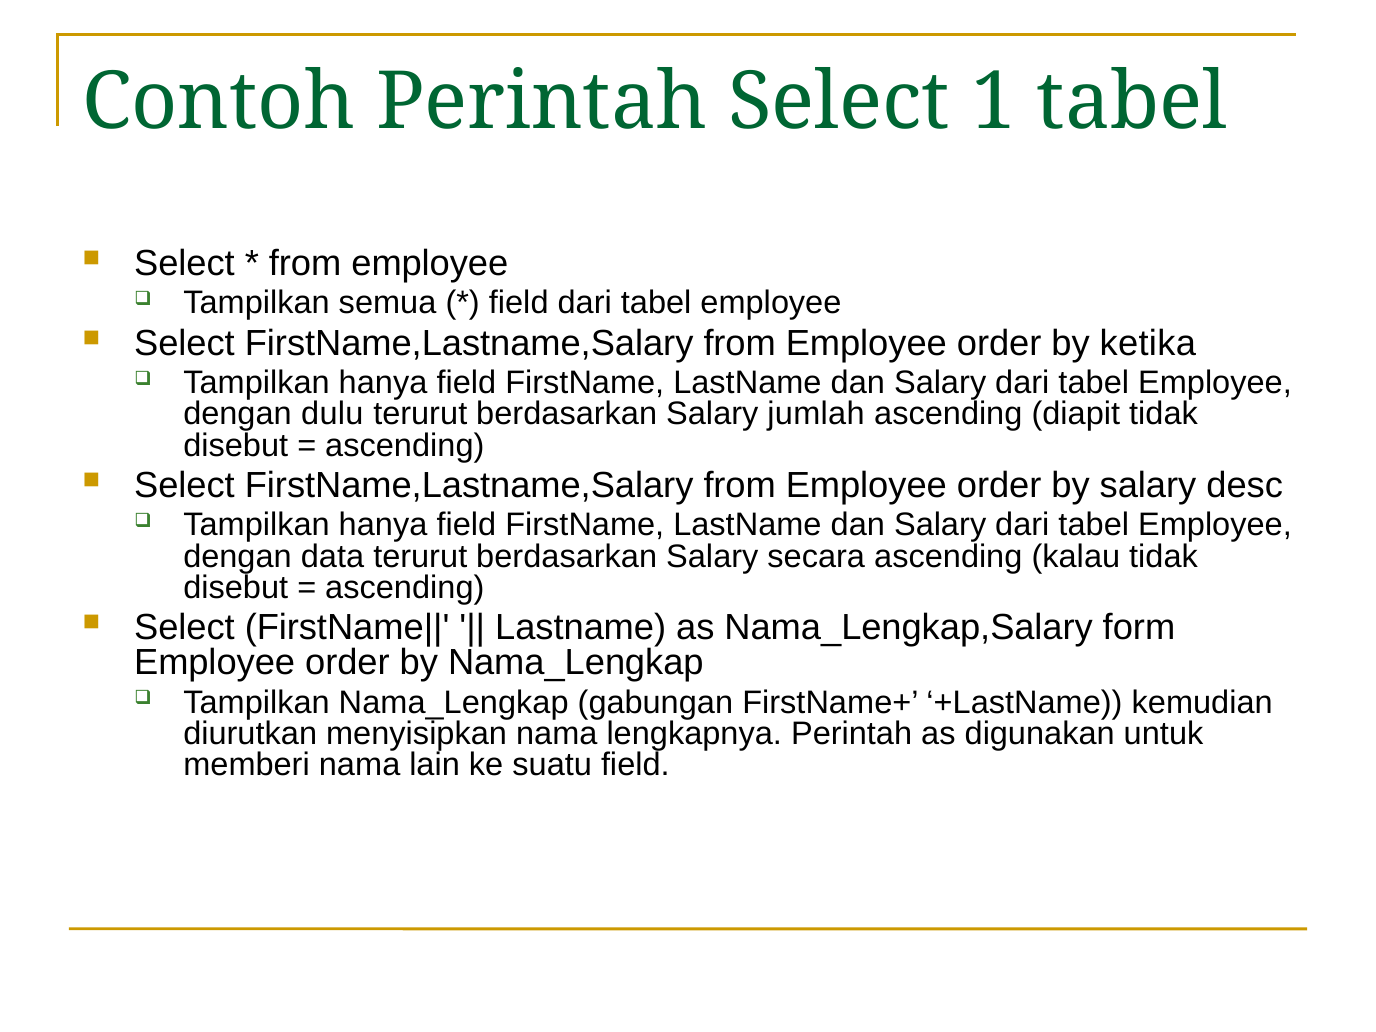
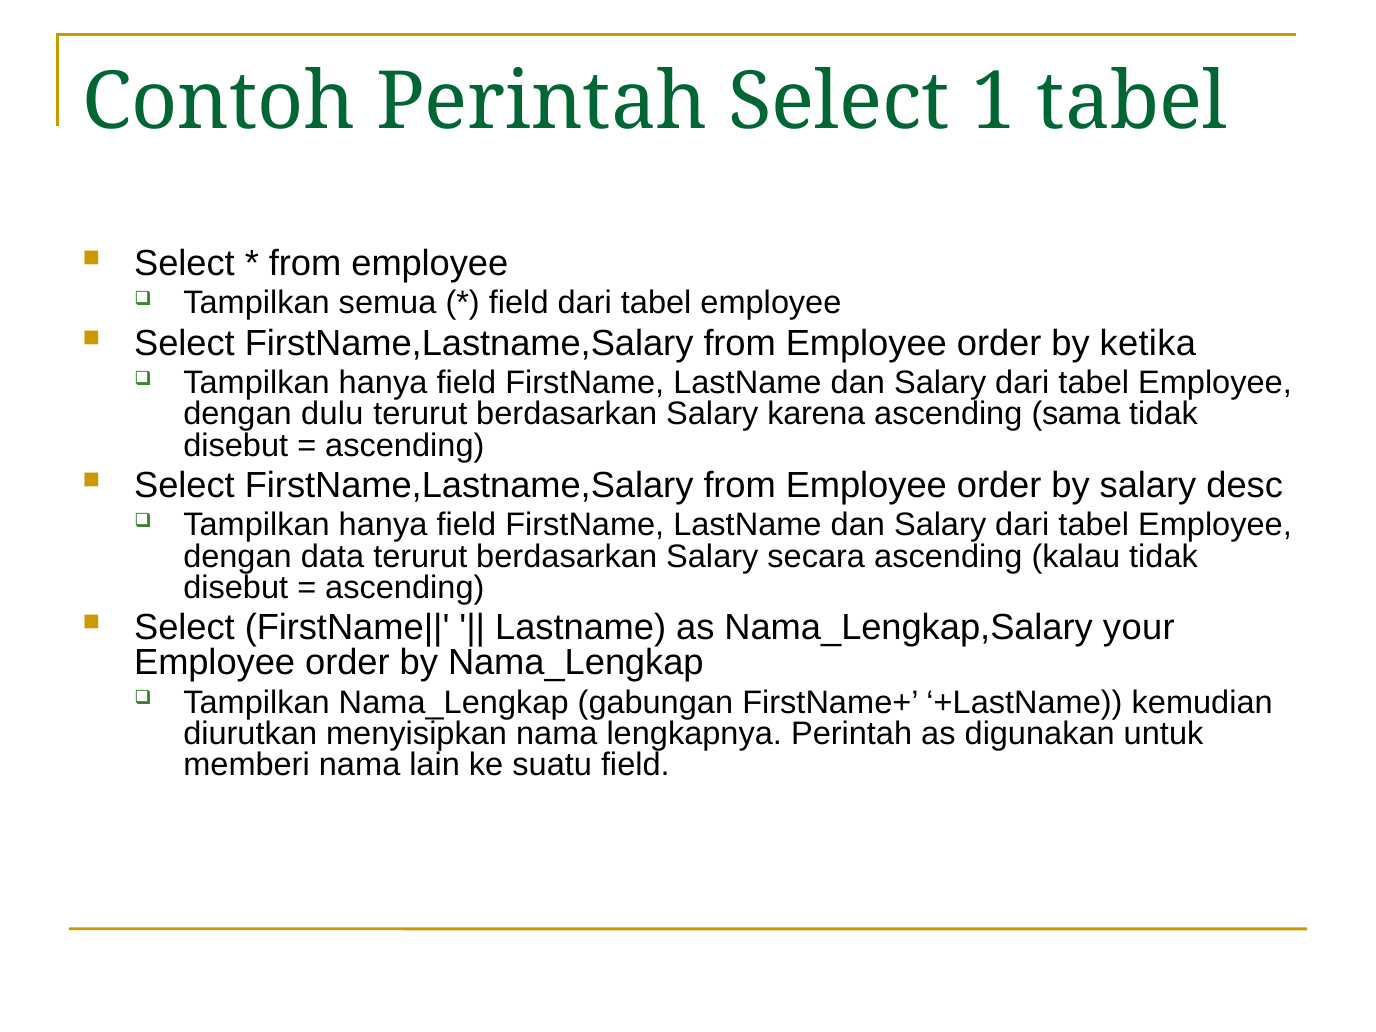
jumlah: jumlah -> karena
diapit: diapit -> sama
form: form -> your
